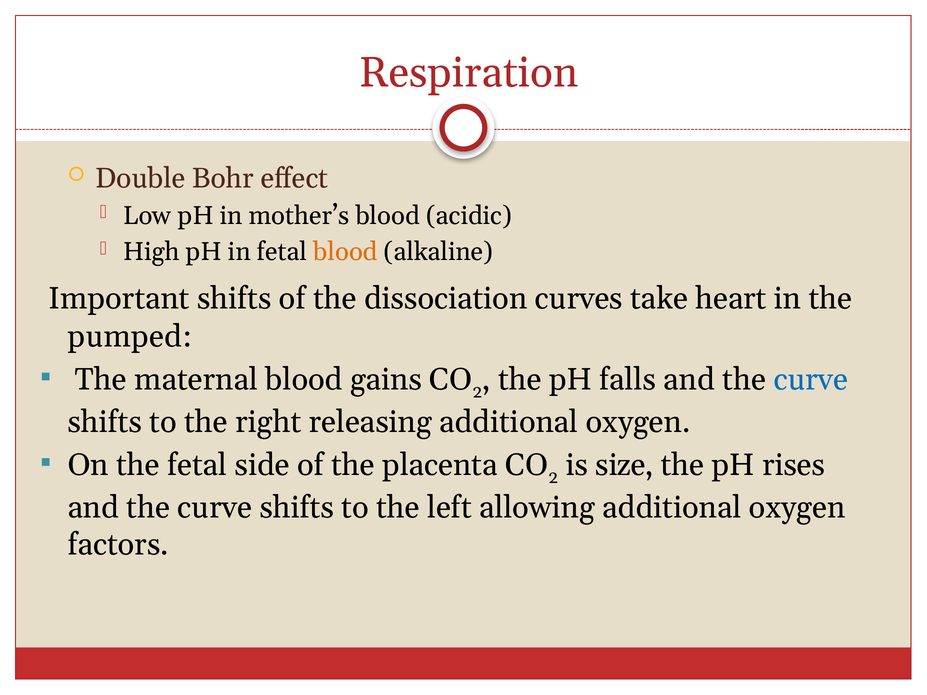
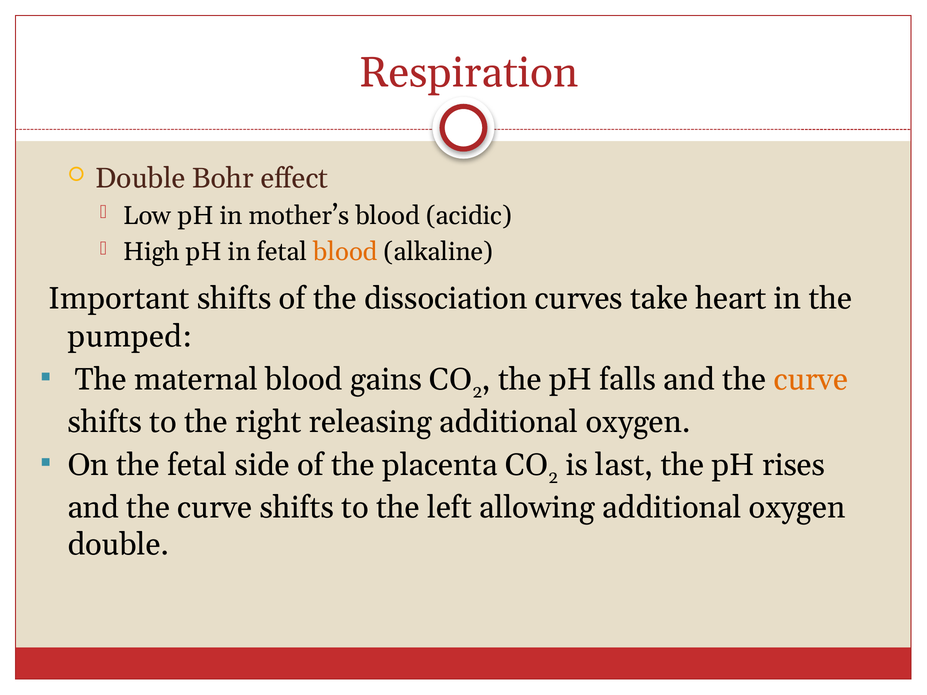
curve at (811, 380) colour: blue -> orange
size: size -> last
factors at (118, 545): factors -> double
